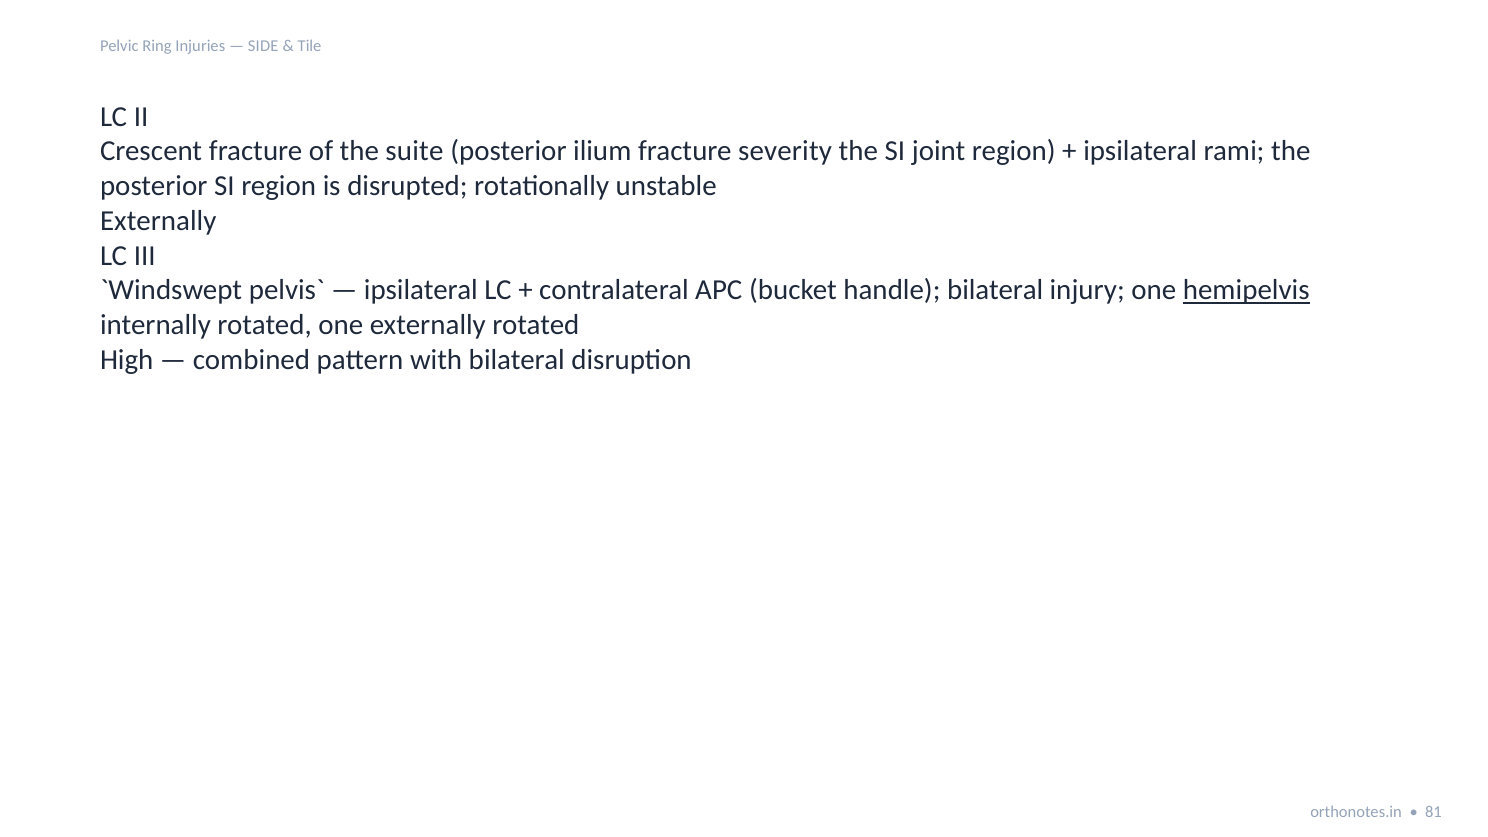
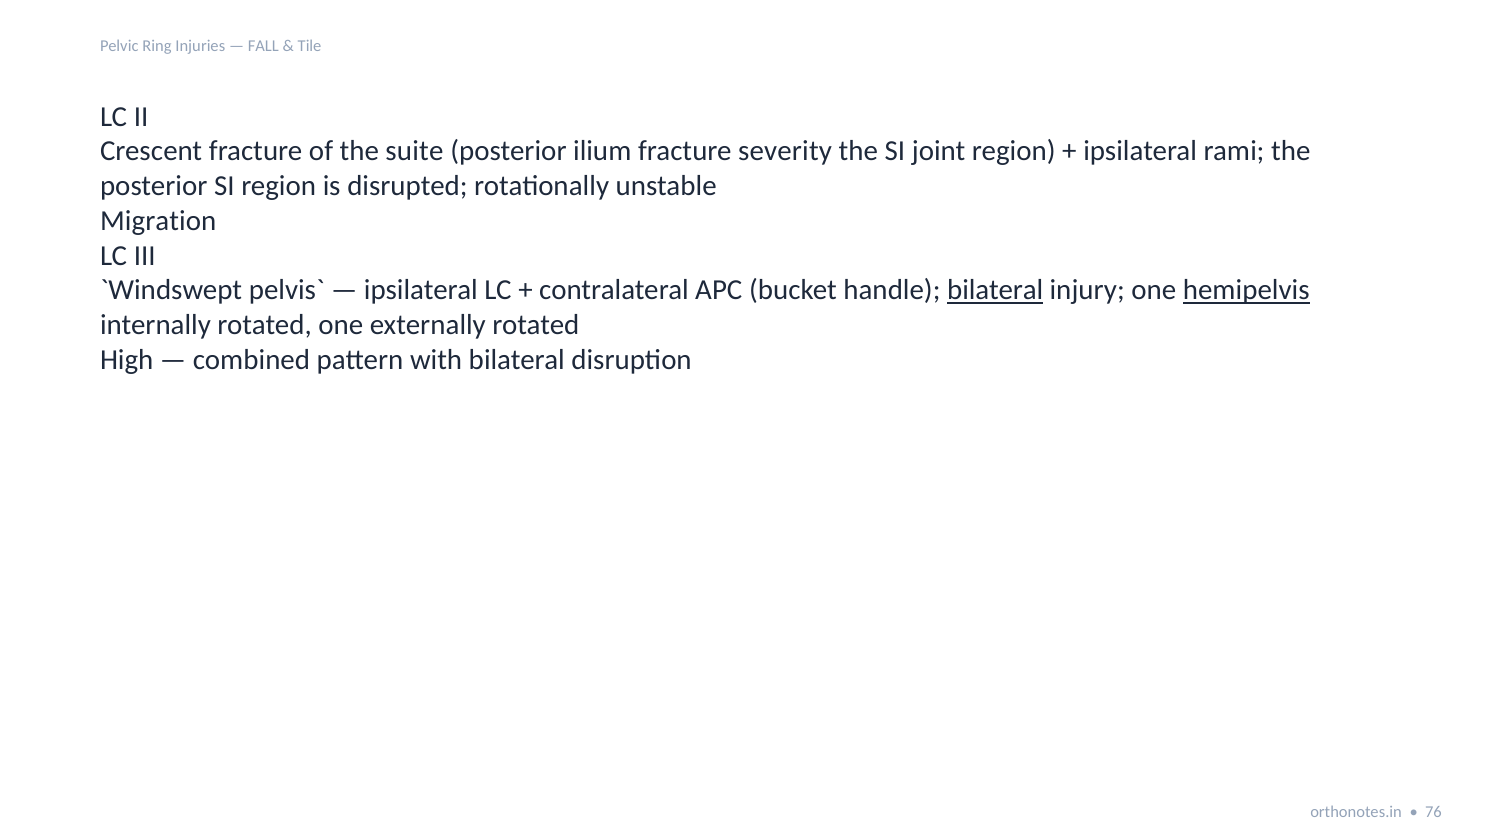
SIDE: SIDE -> FALL
Externally at (158, 221): Externally -> Migration
bilateral at (995, 290) underline: none -> present
81: 81 -> 76
